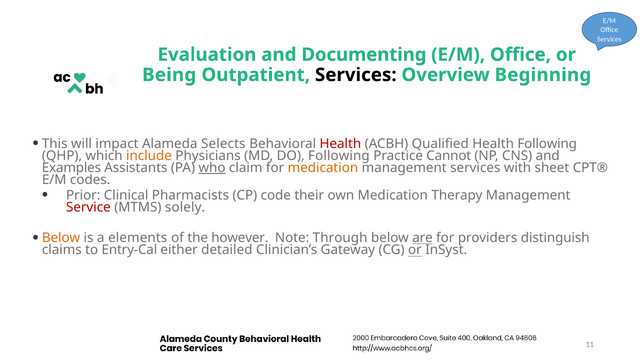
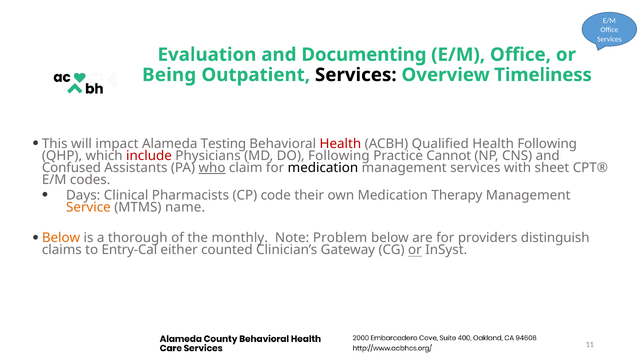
Beginning: Beginning -> Timeliness
Selects: Selects -> Testing
include colour: orange -> red
Examples: Examples -> Confused
medication at (323, 168) colour: orange -> black
Prior: Prior -> Days
Service colour: red -> orange
solely: solely -> name
elements: elements -> thorough
however: however -> monthly
Through: Through -> Problem
are underline: present -> none
detailed: detailed -> counted
